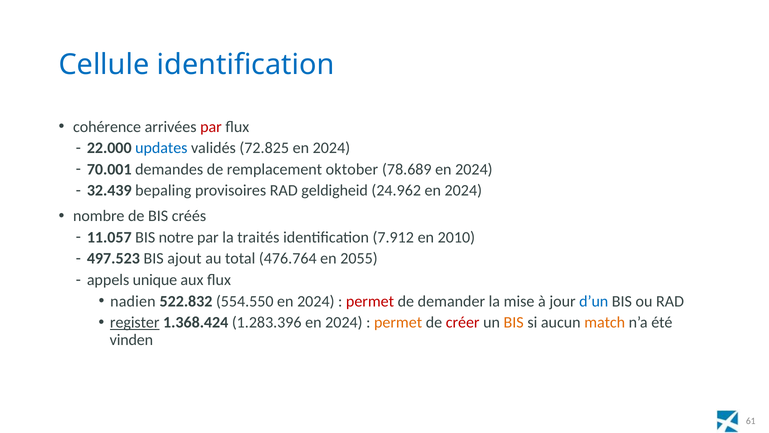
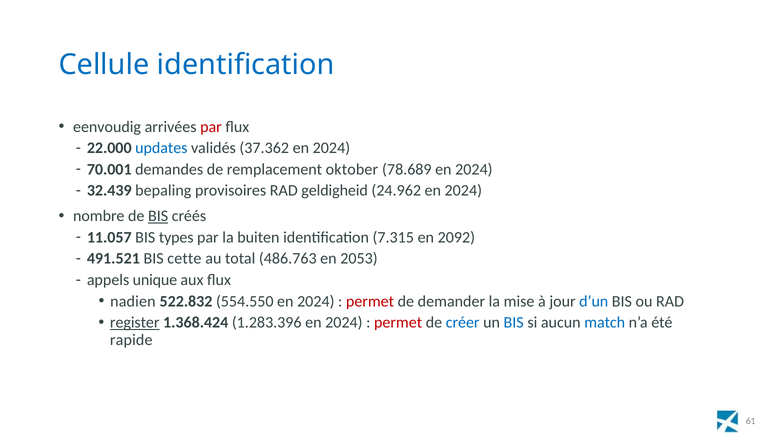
cohérence: cohérence -> eenvoudig
72.825: 72.825 -> 37.362
BIS at (158, 216) underline: none -> present
notre: notre -> types
traités: traités -> buiten
7.912: 7.912 -> 7.315
2010: 2010 -> 2092
497.523: 497.523 -> 491.521
ajout: ajout -> cette
476.764: 476.764 -> 486.763
2055: 2055 -> 2053
permet at (398, 322) colour: orange -> red
créer colour: red -> blue
BIS at (514, 322) colour: orange -> blue
match colour: orange -> blue
vinden: vinden -> rapide
